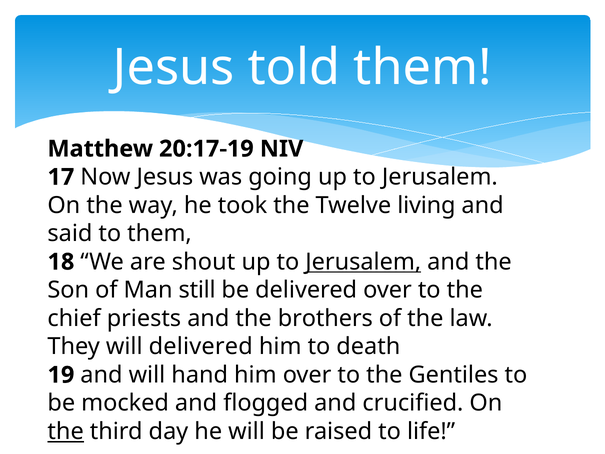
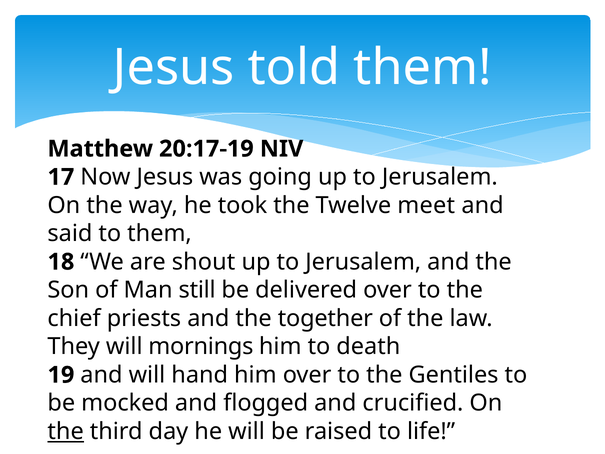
living: living -> meet
Jerusalem at (363, 262) underline: present -> none
brothers: brothers -> together
will delivered: delivered -> mornings
